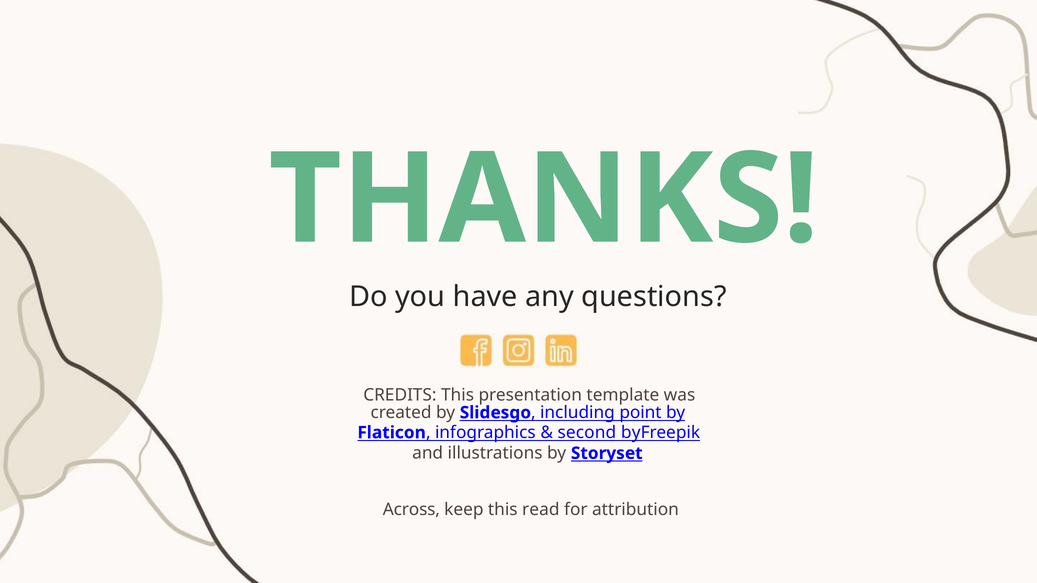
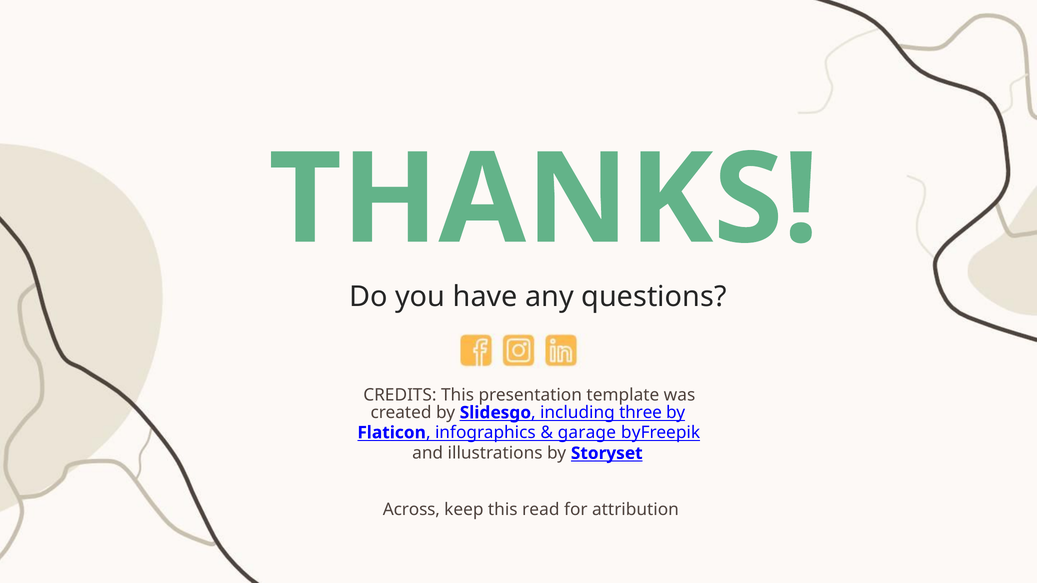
point: point -> three
second: second -> garage
